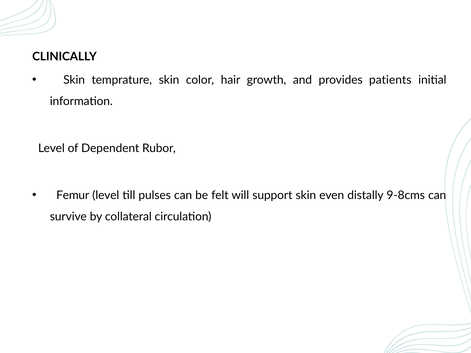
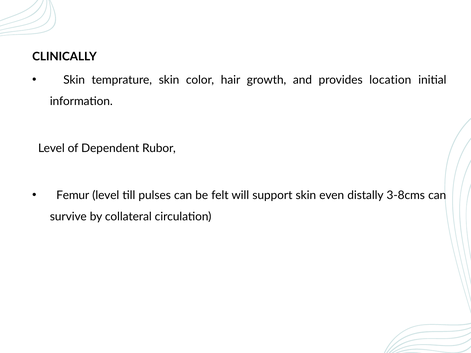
patients: patients -> location
9-8cms: 9-8cms -> 3-8cms
